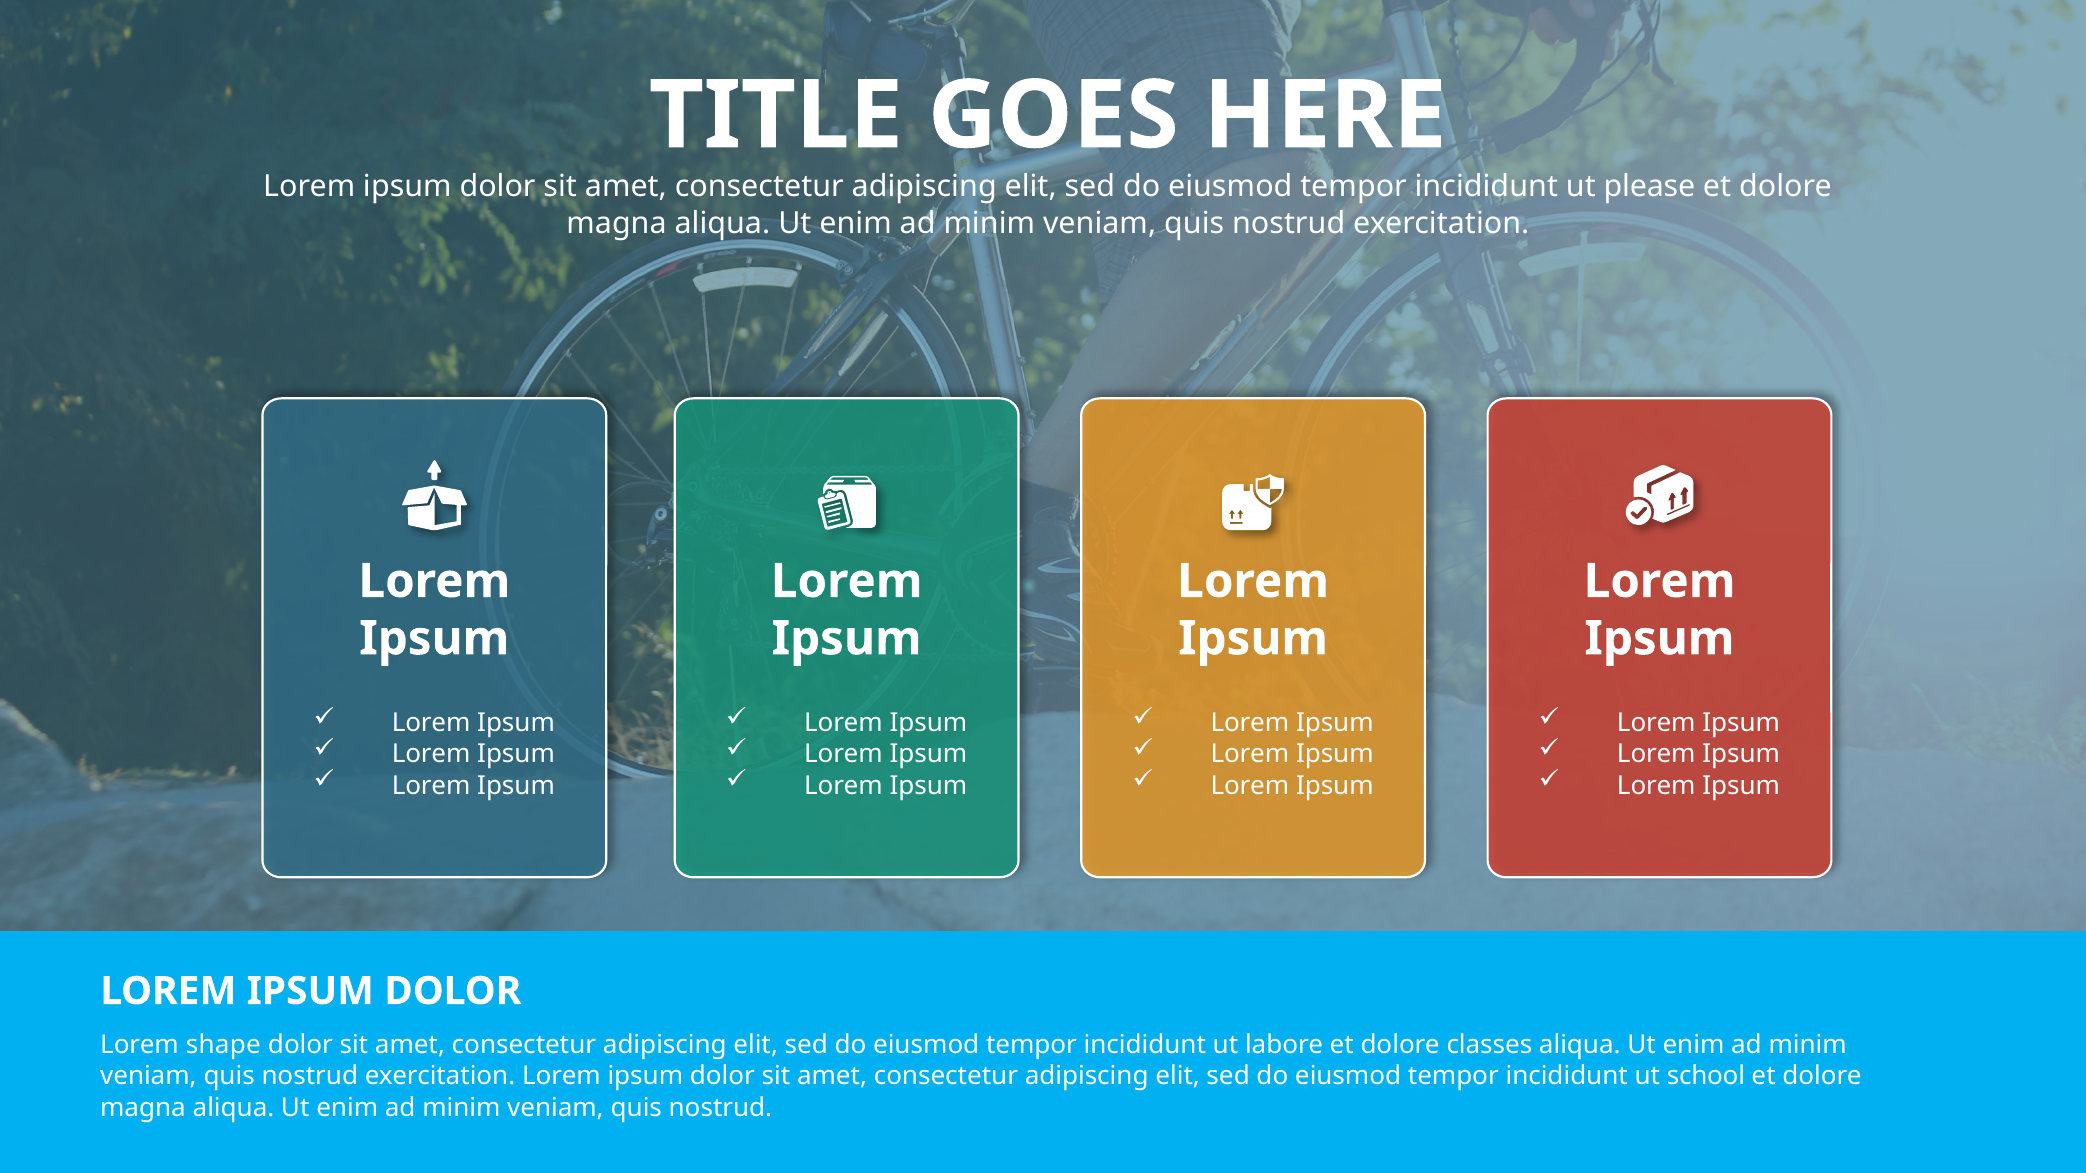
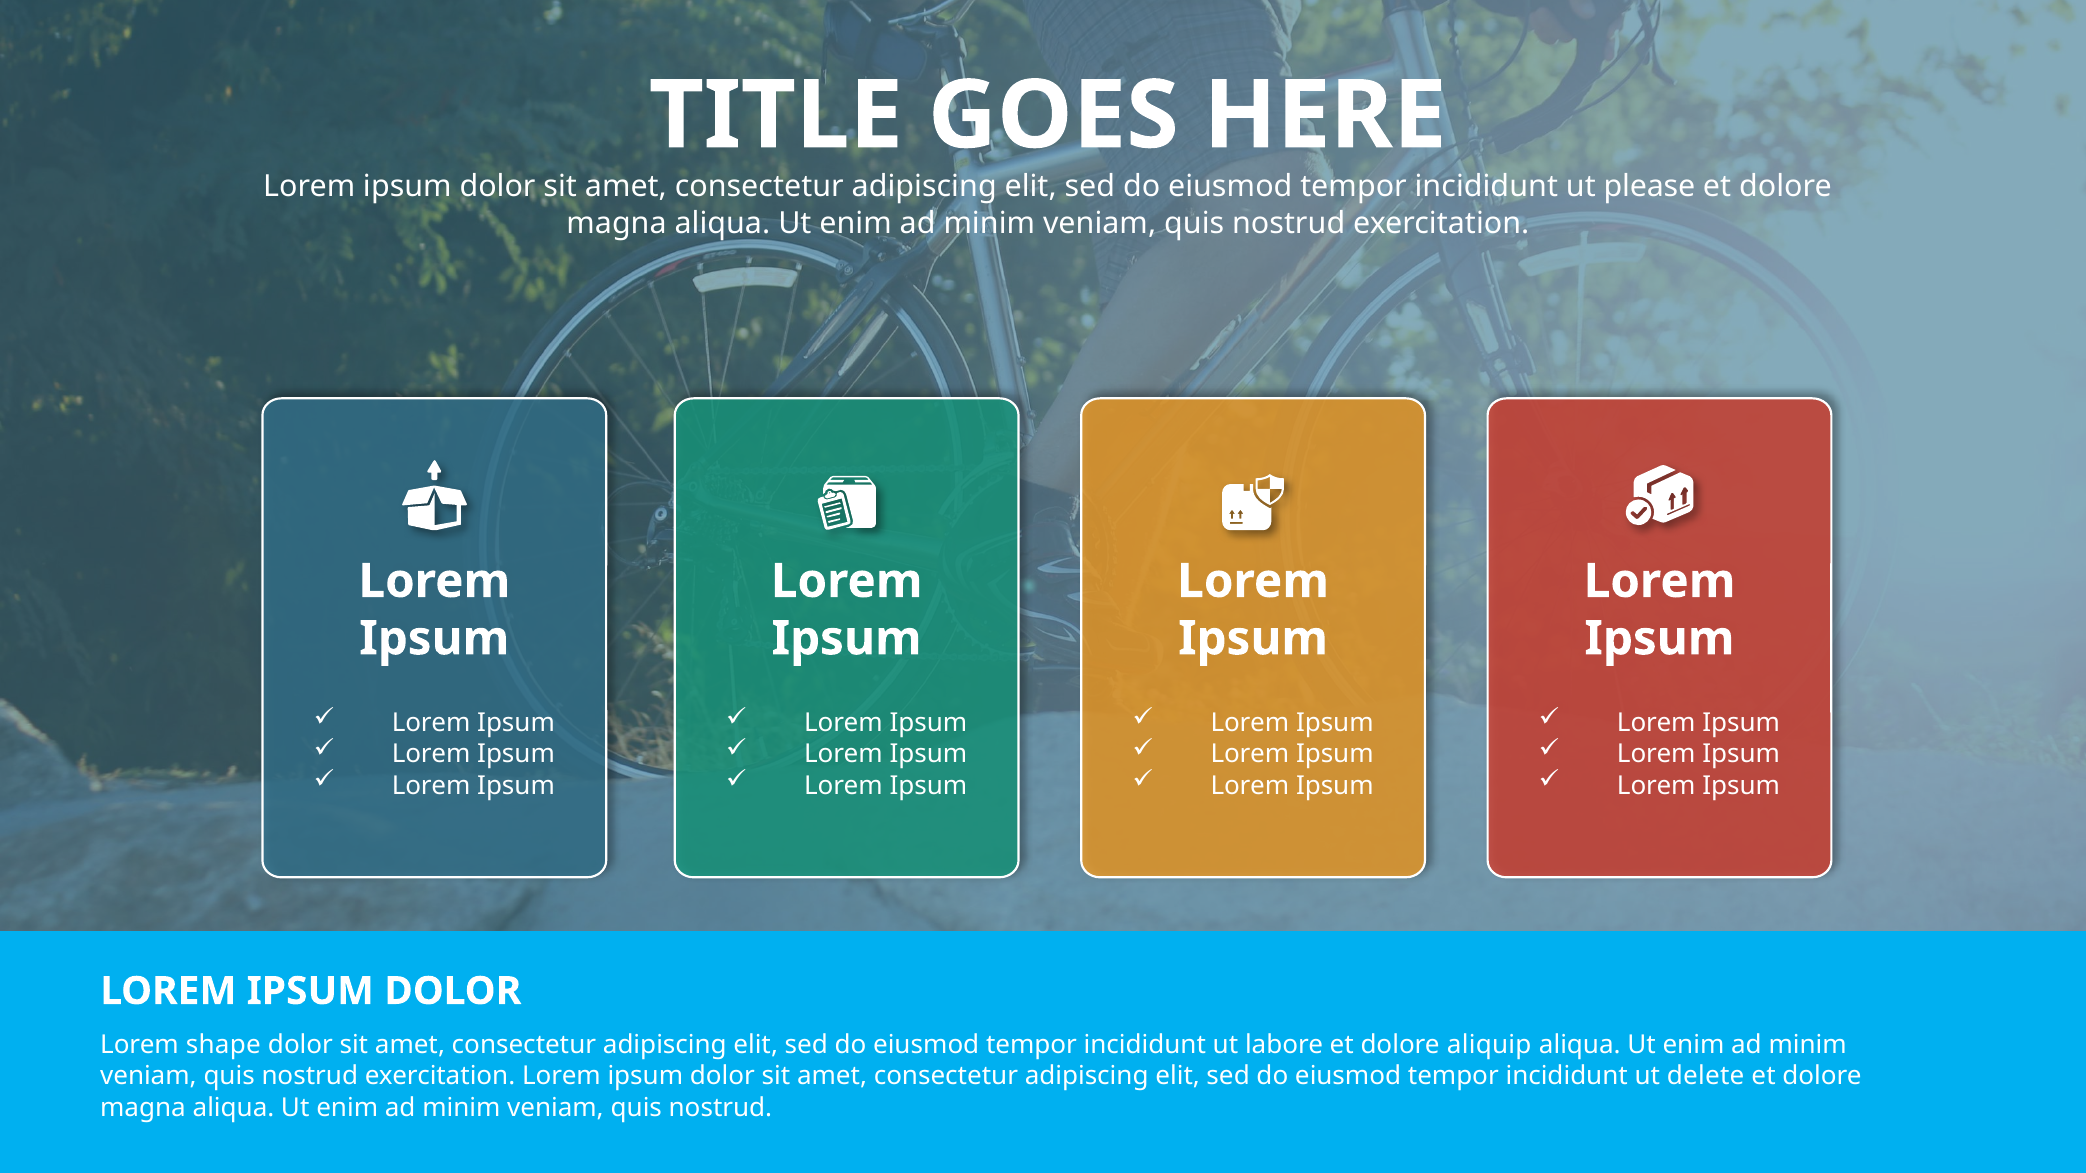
classes: classes -> aliquip
school: school -> delete
